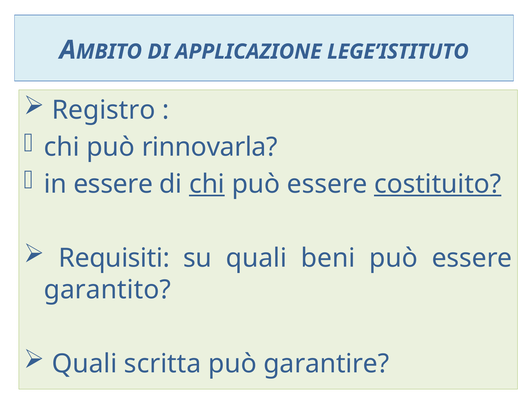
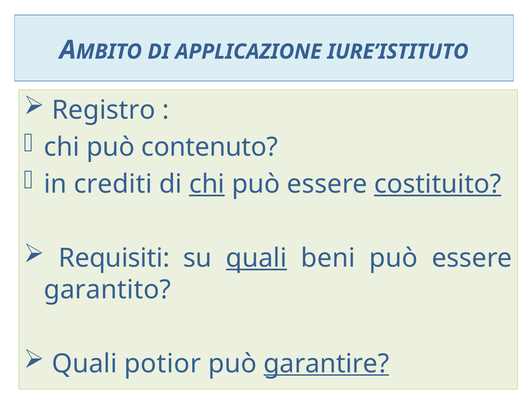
LEGE’ISTITUTO: LEGE’ISTITUTO -> IURE’ISTITUTO
rinnovarla: rinnovarla -> contenuto
in essere: essere -> crediti
quali at (256, 258) underline: none -> present
scritta: scritta -> potior
garantire underline: none -> present
